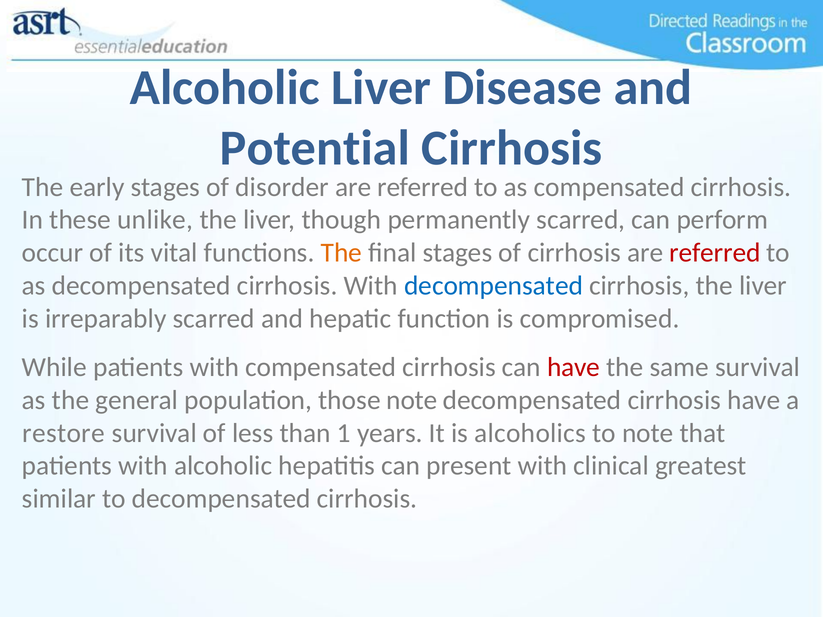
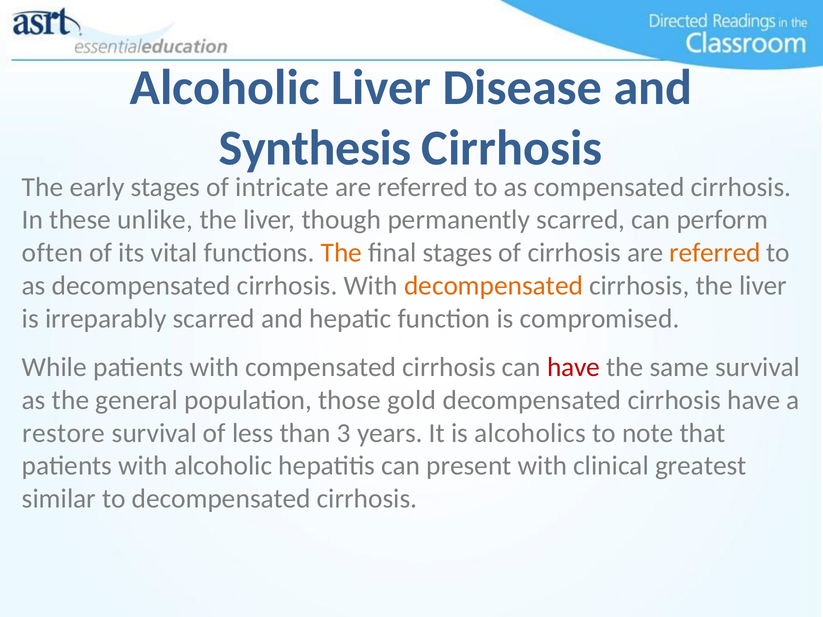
Potential: Potential -> Synthesis
disorder: disorder -> intricate
occur: occur -> often
referred at (715, 253) colour: red -> orange
decompensated at (494, 286) colour: blue -> orange
those note: note -> gold
1: 1 -> 3
